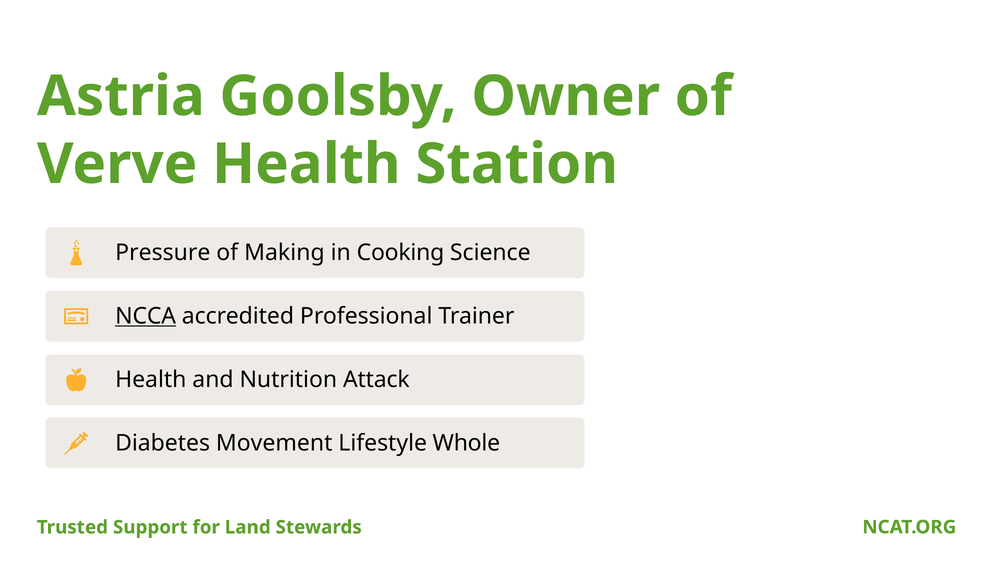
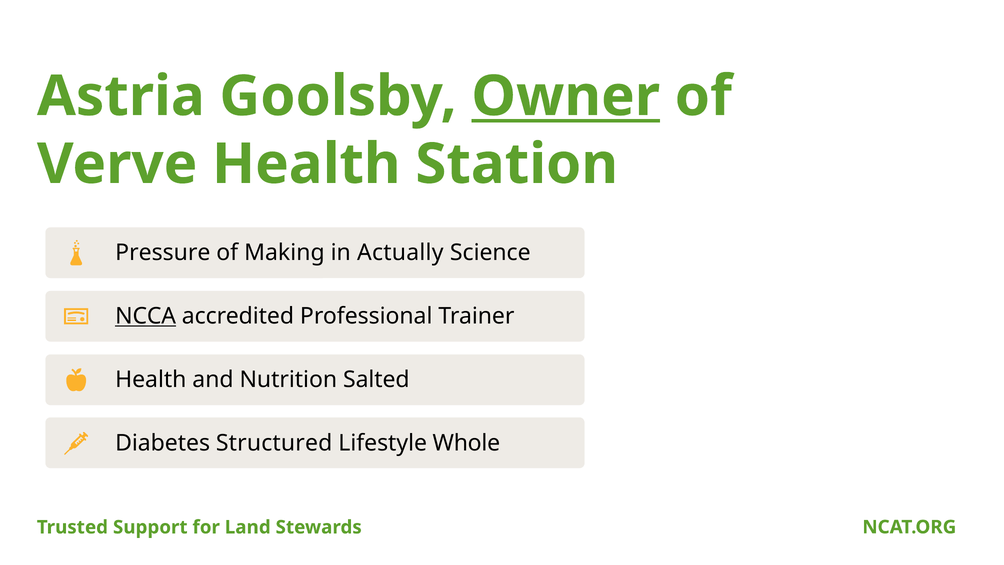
Owner underline: none -> present
Cooking: Cooking -> Actually
Attack: Attack -> Salted
Movement: Movement -> Structured
